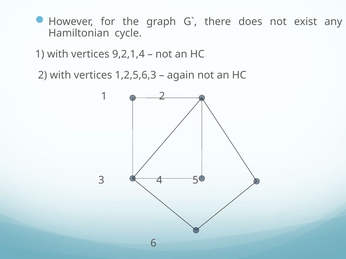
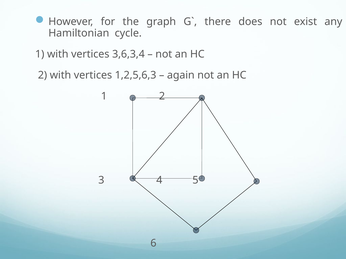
9,2,1,4: 9,2,1,4 -> 3,6,3,4
